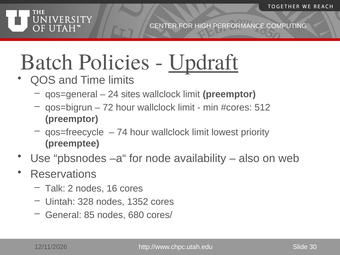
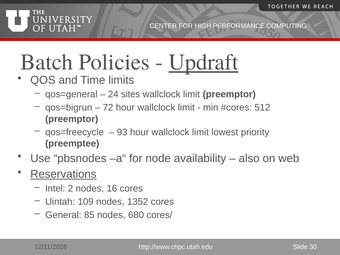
74: 74 -> 93
Reservations underline: none -> present
Talk: Talk -> Intel
328: 328 -> 109
